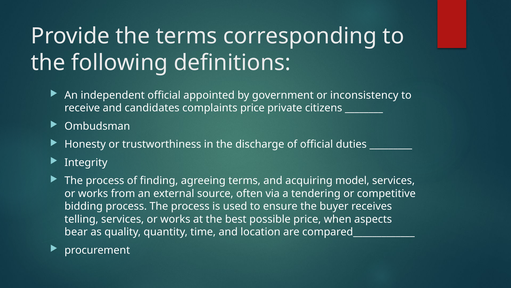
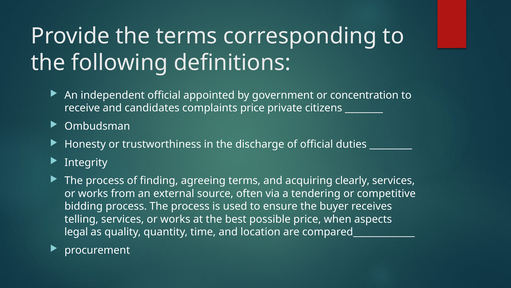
inconsistency: inconsistency -> concentration
model: model -> clearly
bear: bear -> legal
